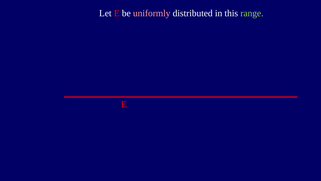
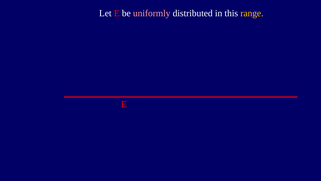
range colour: light green -> yellow
